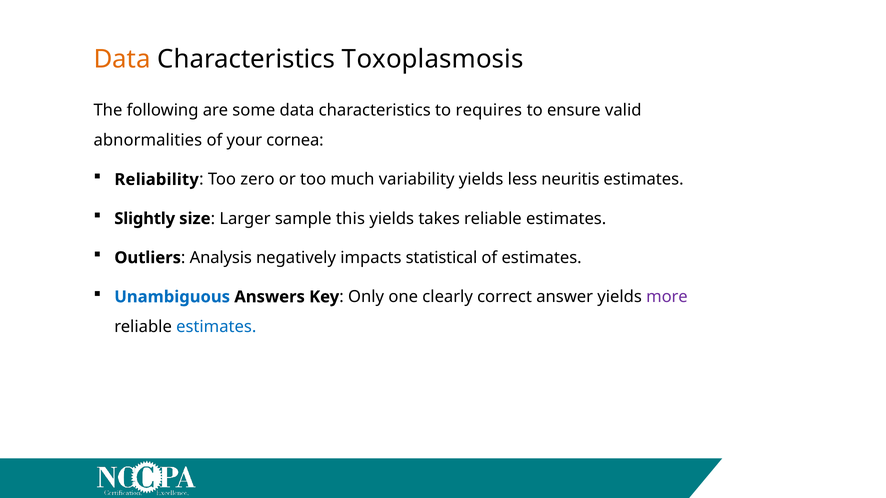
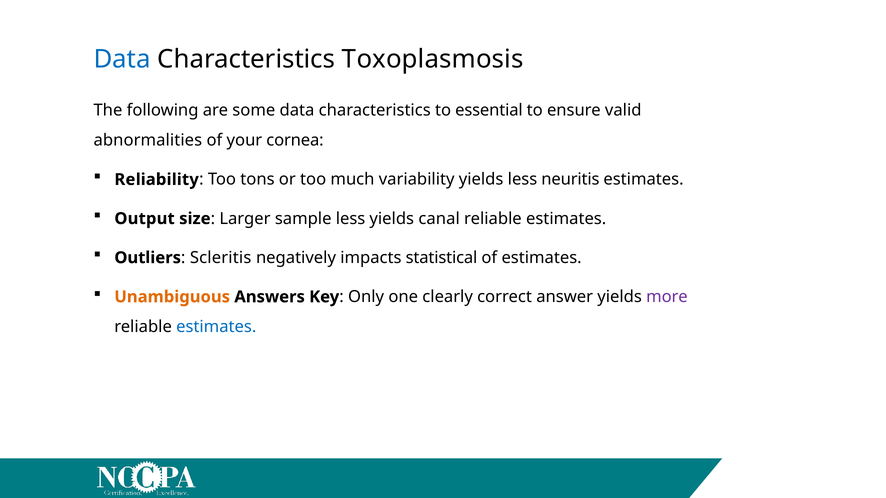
Data at (122, 59) colour: orange -> blue
requires: requires -> essential
zero: zero -> tons
Slightly: Slightly -> Output
sample this: this -> less
takes: takes -> canal
Analysis: Analysis -> Scleritis
Unambiguous colour: blue -> orange
